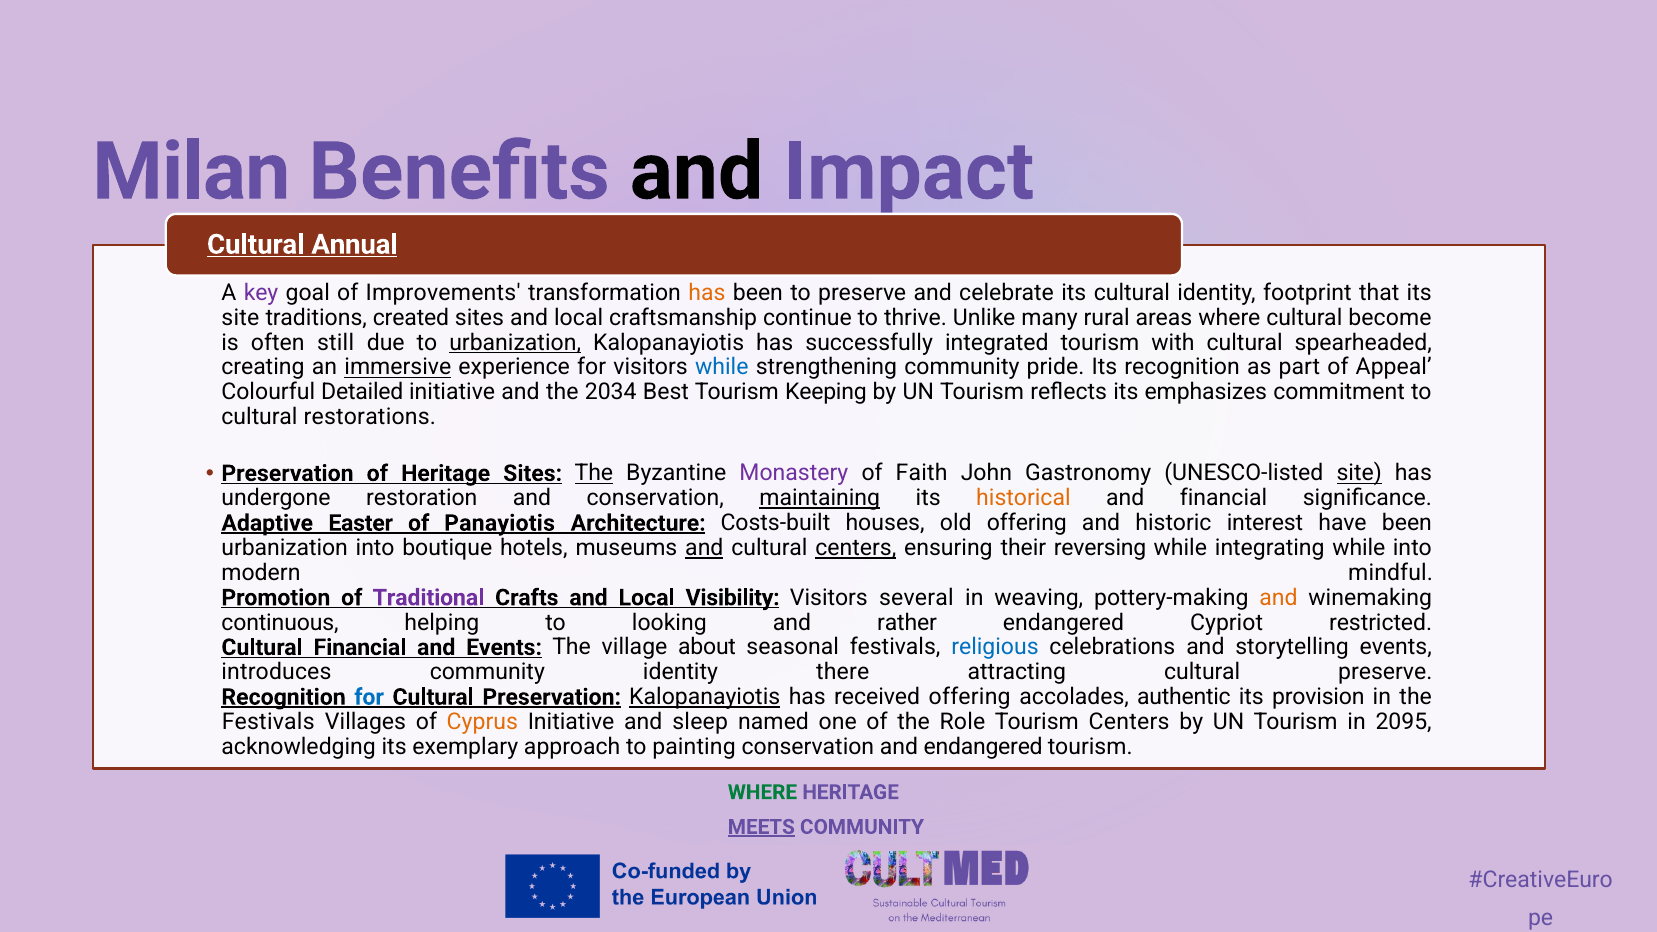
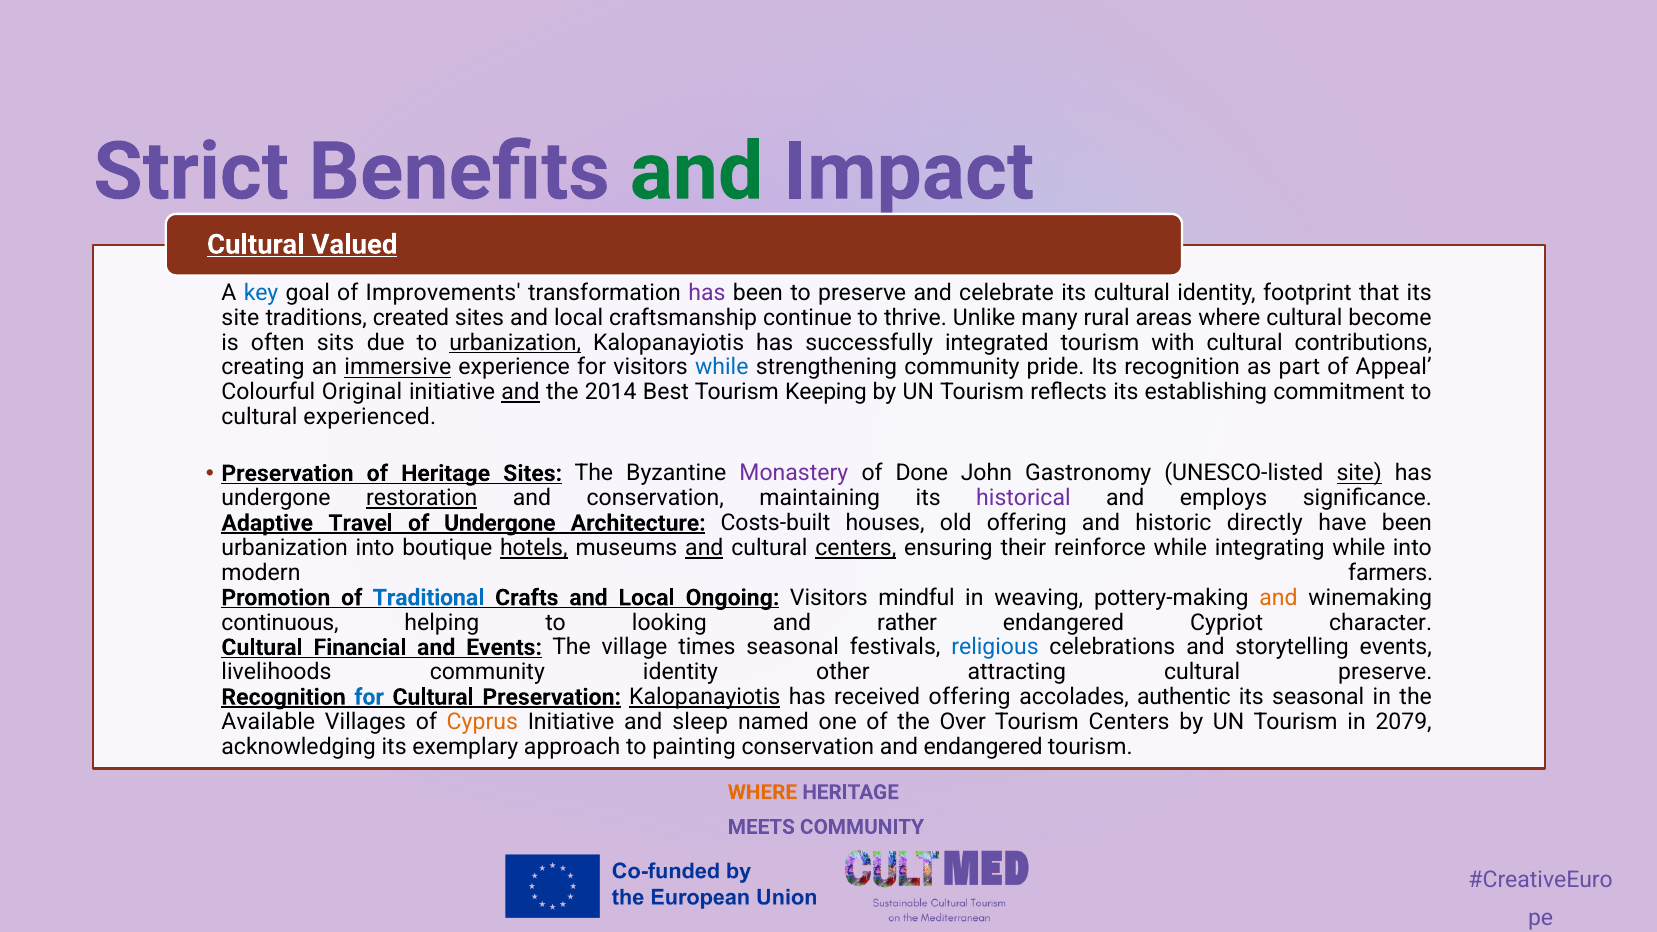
Milan: Milan -> Strict
and at (697, 172) colour: black -> green
Annual: Annual -> Valued
key colour: purple -> blue
has at (707, 293) colour: orange -> purple
still: still -> sits
spearheaded: spearheaded -> contributions
Detailed: Detailed -> Original
and at (521, 392) underline: none -> present
2034: 2034 -> 2014
emphasizes: emphasizes -> establishing
restorations: restorations -> experienced
The at (594, 473) underline: present -> none
Faith: Faith -> Done
restoration underline: none -> present
maintaining underline: present -> none
historical colour: orange -> purple
and financial: financial -> employs
Easter: Easter -> Travel
of Panayiotis: Panayiotis -> Undergone
interest: interest -> directly
hotels underline: none -> present
reversing: reversing -> reinforce
mindful: mindful -> farmers
Traditional colour: purple -> blue
Visibility: Visibility -> Ongoing
several: several -> mindful
restricted: restricted -> character
about: about -> times
introduces: introduces -> livelihoods
there: there -> other
its provision: provision -> seasonal
Festivals at (268, 722): Festivals -> Available
Role: Role -> Over
2095: 2095 -> 2079
WHERE at (762, 792) colour: green -> orange
MEETS underline: present -> none
